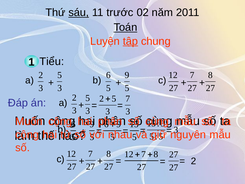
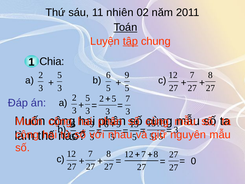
sáu underline: present -> none
trước: trước -> nhiên
Tiểu: Tiểu -> Chia
2 at (194, 161): 2 -> 0
